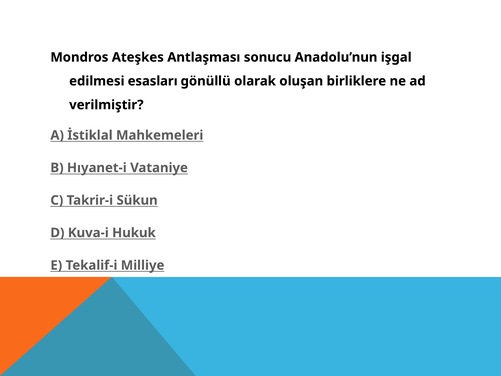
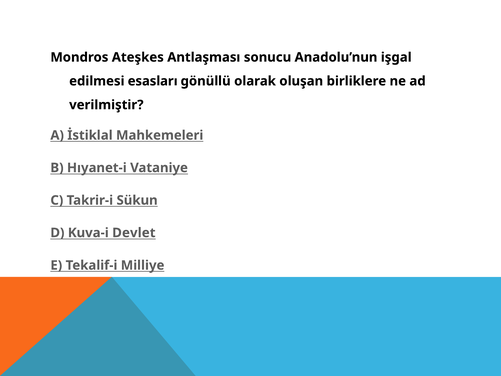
Hukuk: Hukuk -> Devlet
